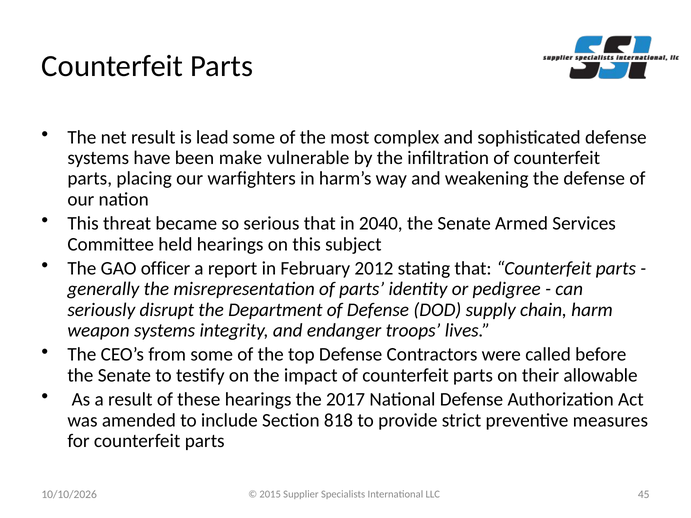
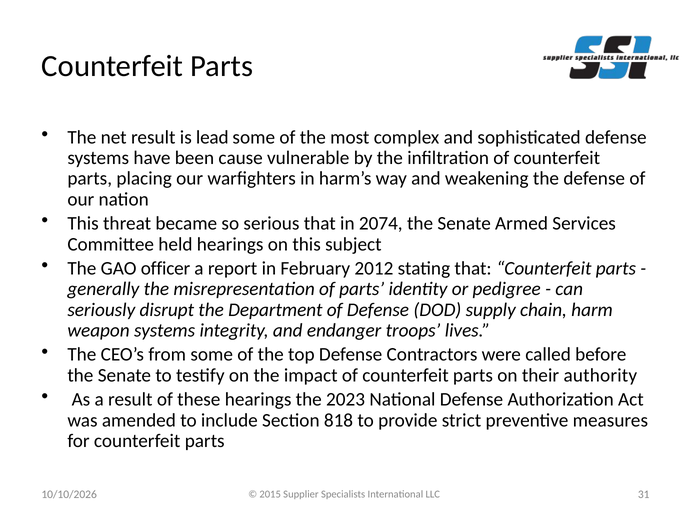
make: make -> cause
2040: 2040 -> 2074
allowable: allowable -> authority
2017: 2017 -> 2023
45: 45 -> 31
